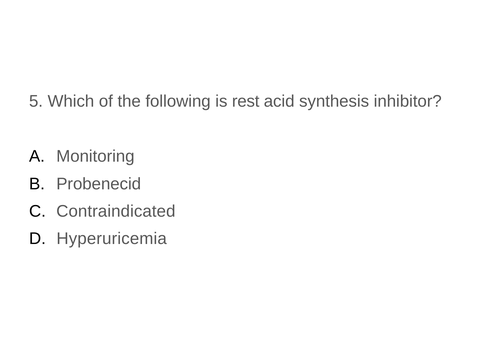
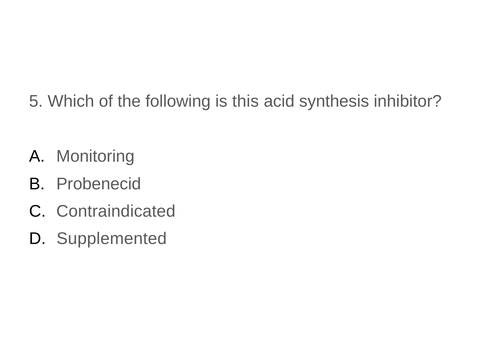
rest: rest -> this
Hyperuricemia: Hyperuricemia -> Supplemented
